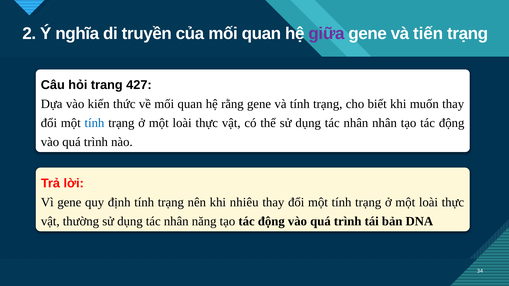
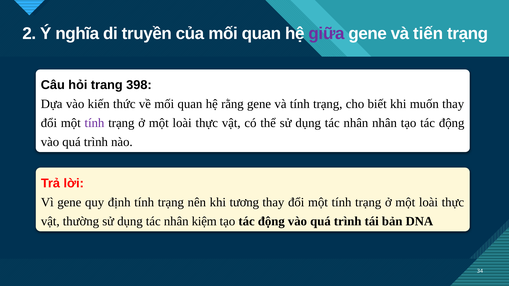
427: 427 -> 398
tính at (94, 123) colour: blue -> purple
nhiêu: nhiêu -> tương
năng: năng -> kiệm
